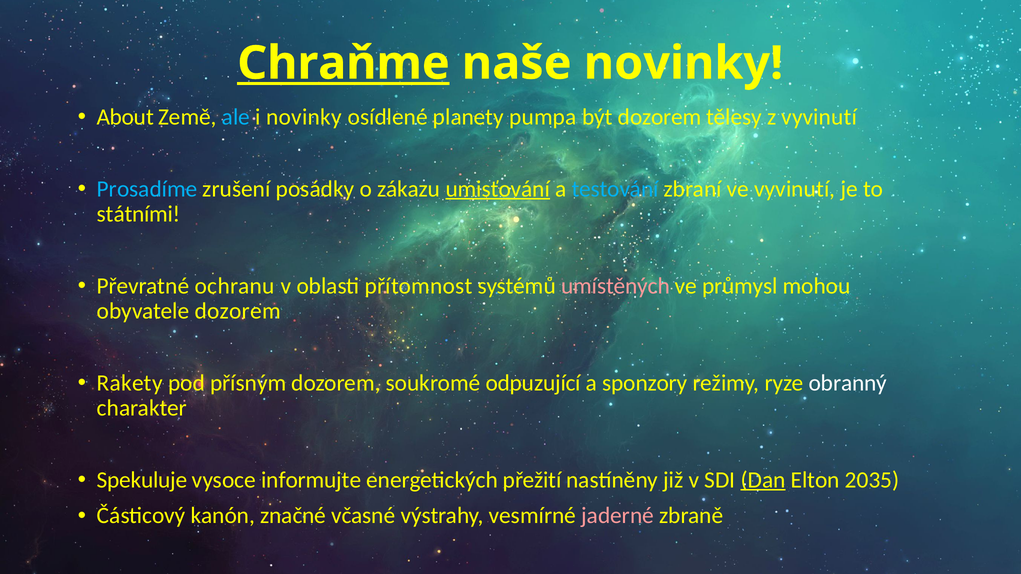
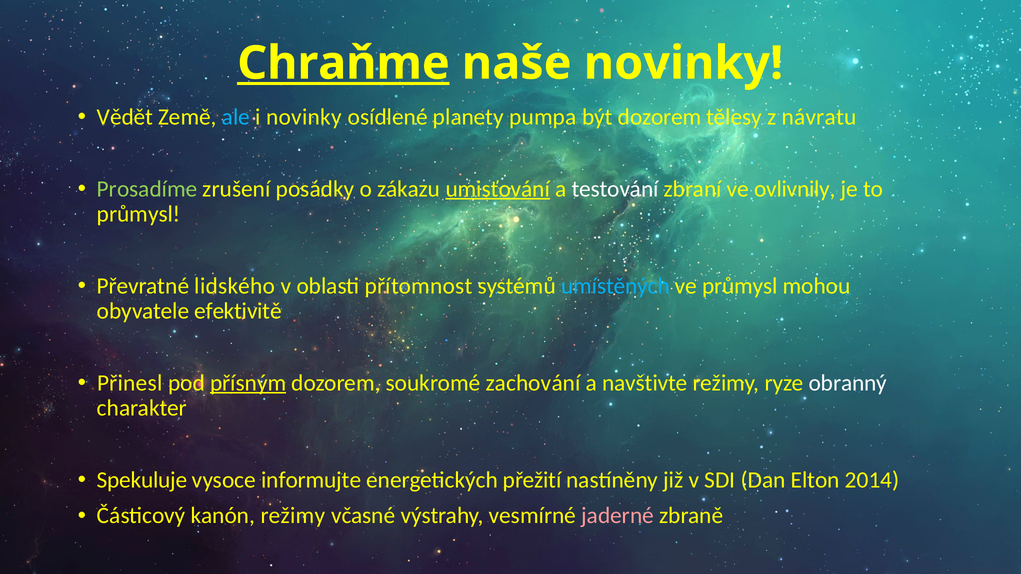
About: About -> Vědět
z vyvinutí: vyvinutí -> návratu
Prosadíme colour: light blue -> light green
testování colour: light blue -> white
ve vyvinutí: vyvinutí -> ovlivnily
státními at (139, 214): státními -> průmysl
ochranu: ochranu -> lidského
umístěných colour: pink -> light blue
obyvatele dozorem: dozorem -> efektivitě
Rakety: Rakety -> Přinesl
přísným underline: none -> present
odpuzující: odpuzující -> zachování
sponzory: sponzory -> navštivte
Dan underline: present -> none
2035: 2035 -> 2014
kanón značné: značné -> režimy
